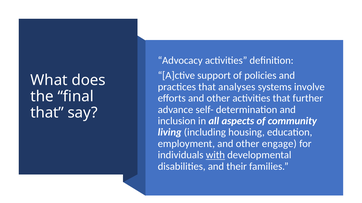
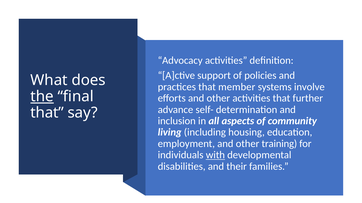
analyses: analyses -> member
the underline: none -> present
engage: engage -> training
